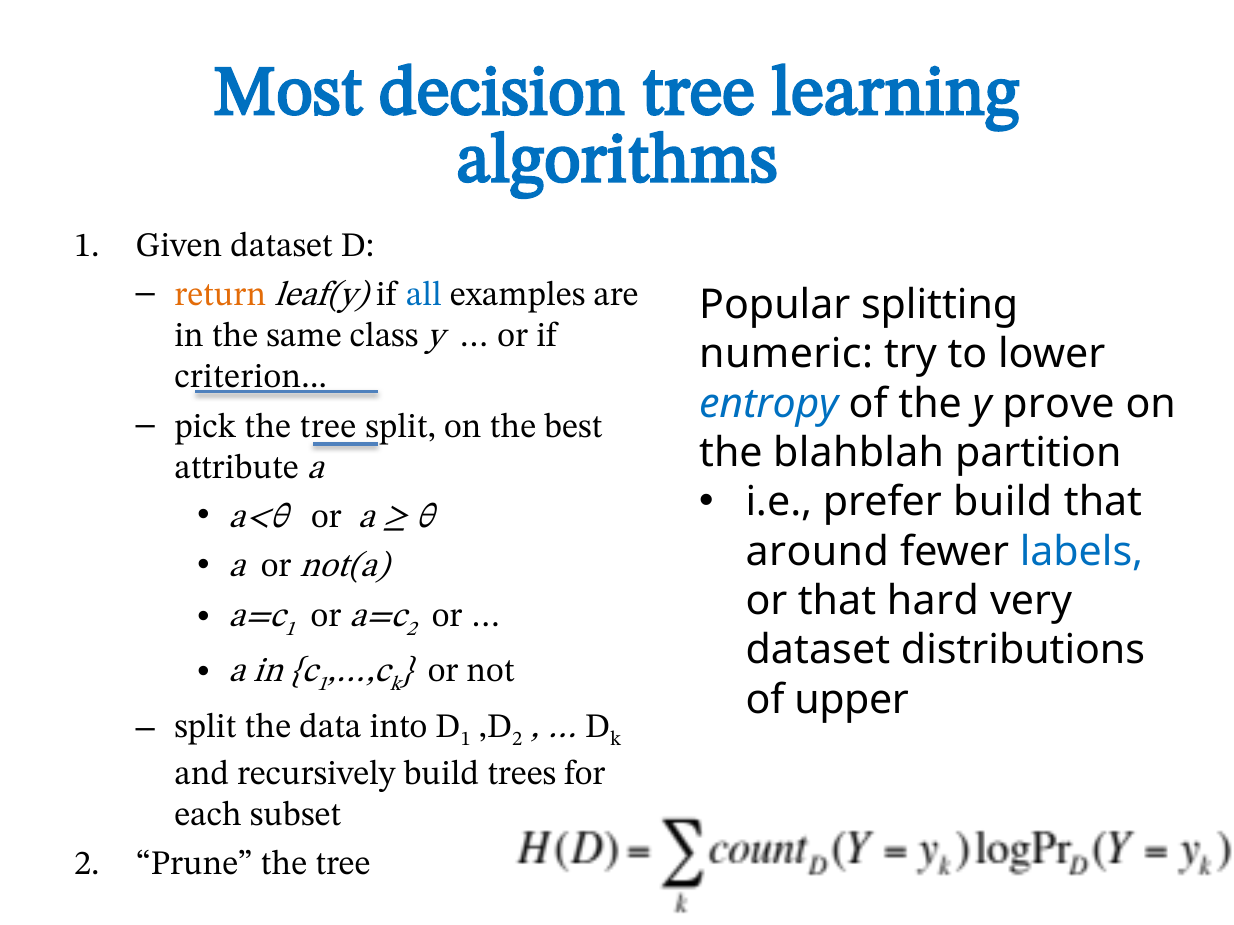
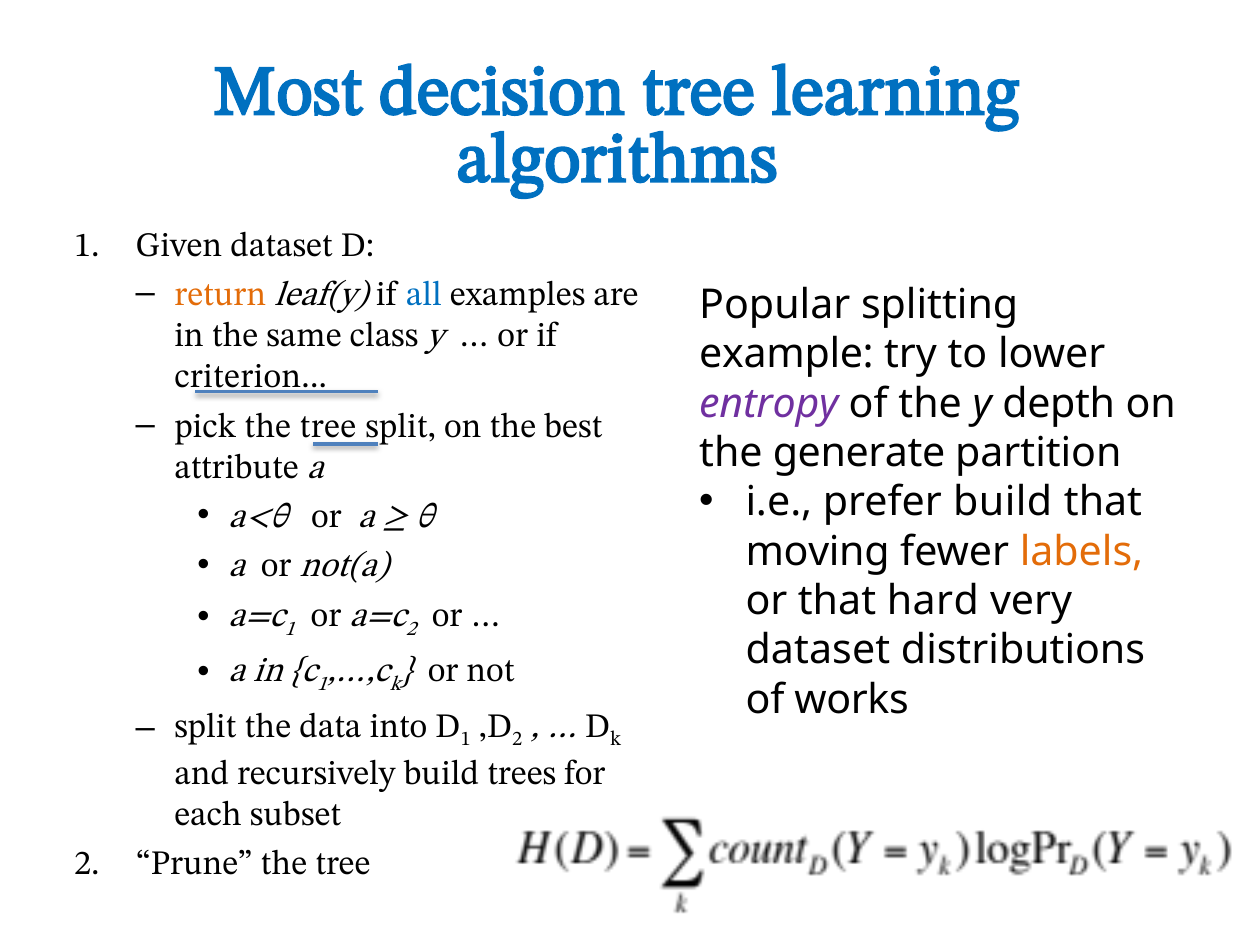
numeric: numeric -> example
entropy colour: blue -> purple
prove: prove -> depth
blahblah: blahblah -> generate
around: around -> moving
labels colour: blue -> orange
upper: upper -> works
